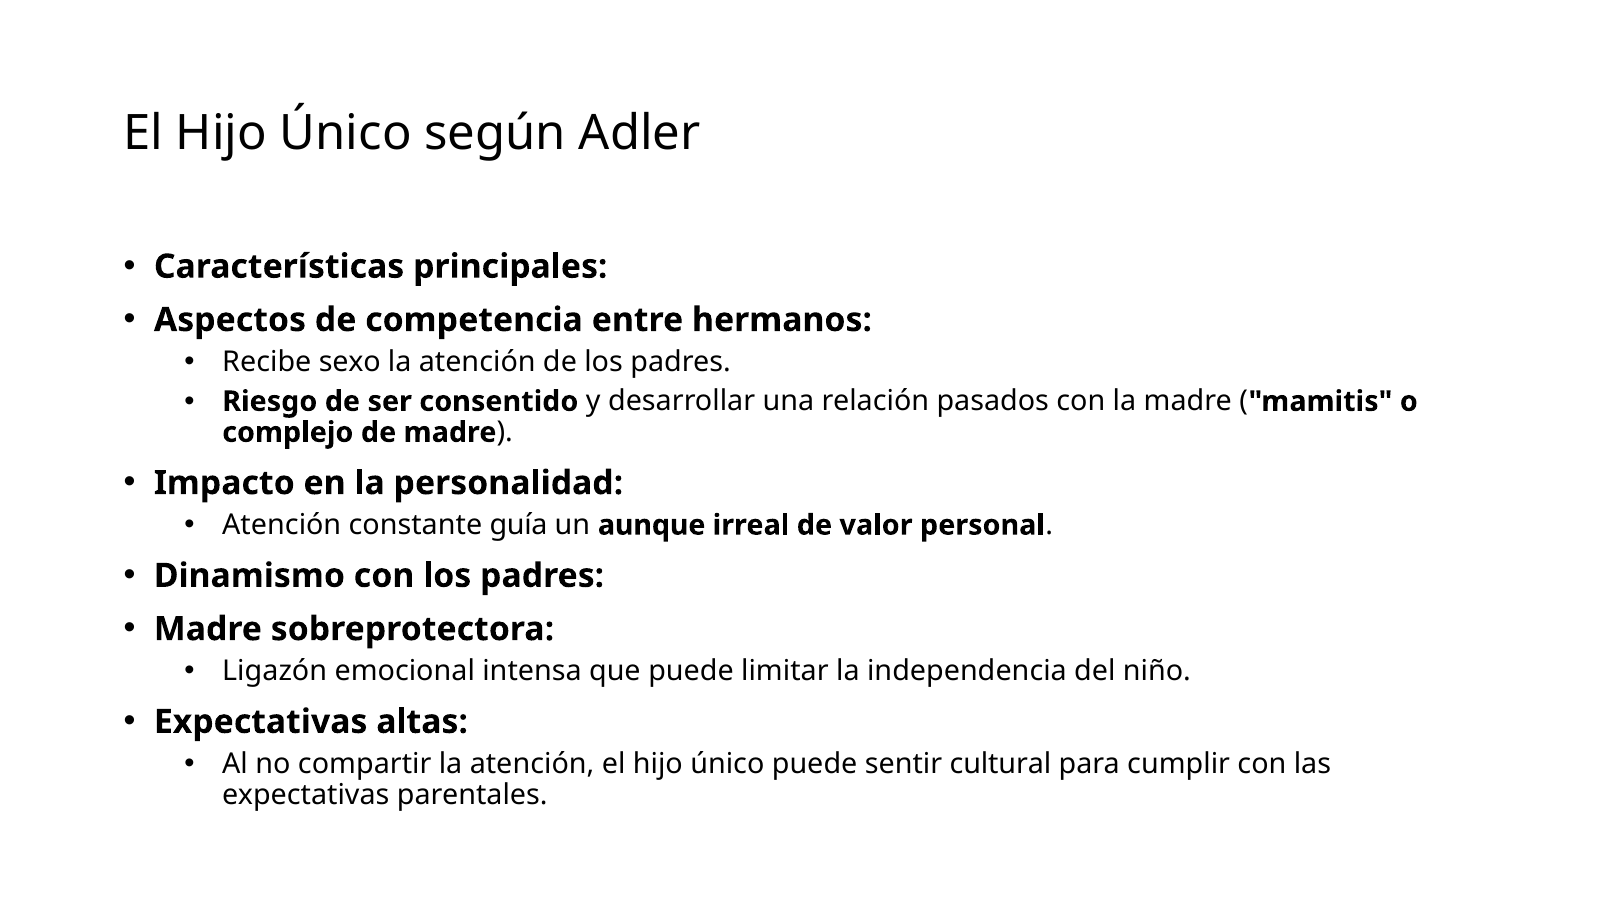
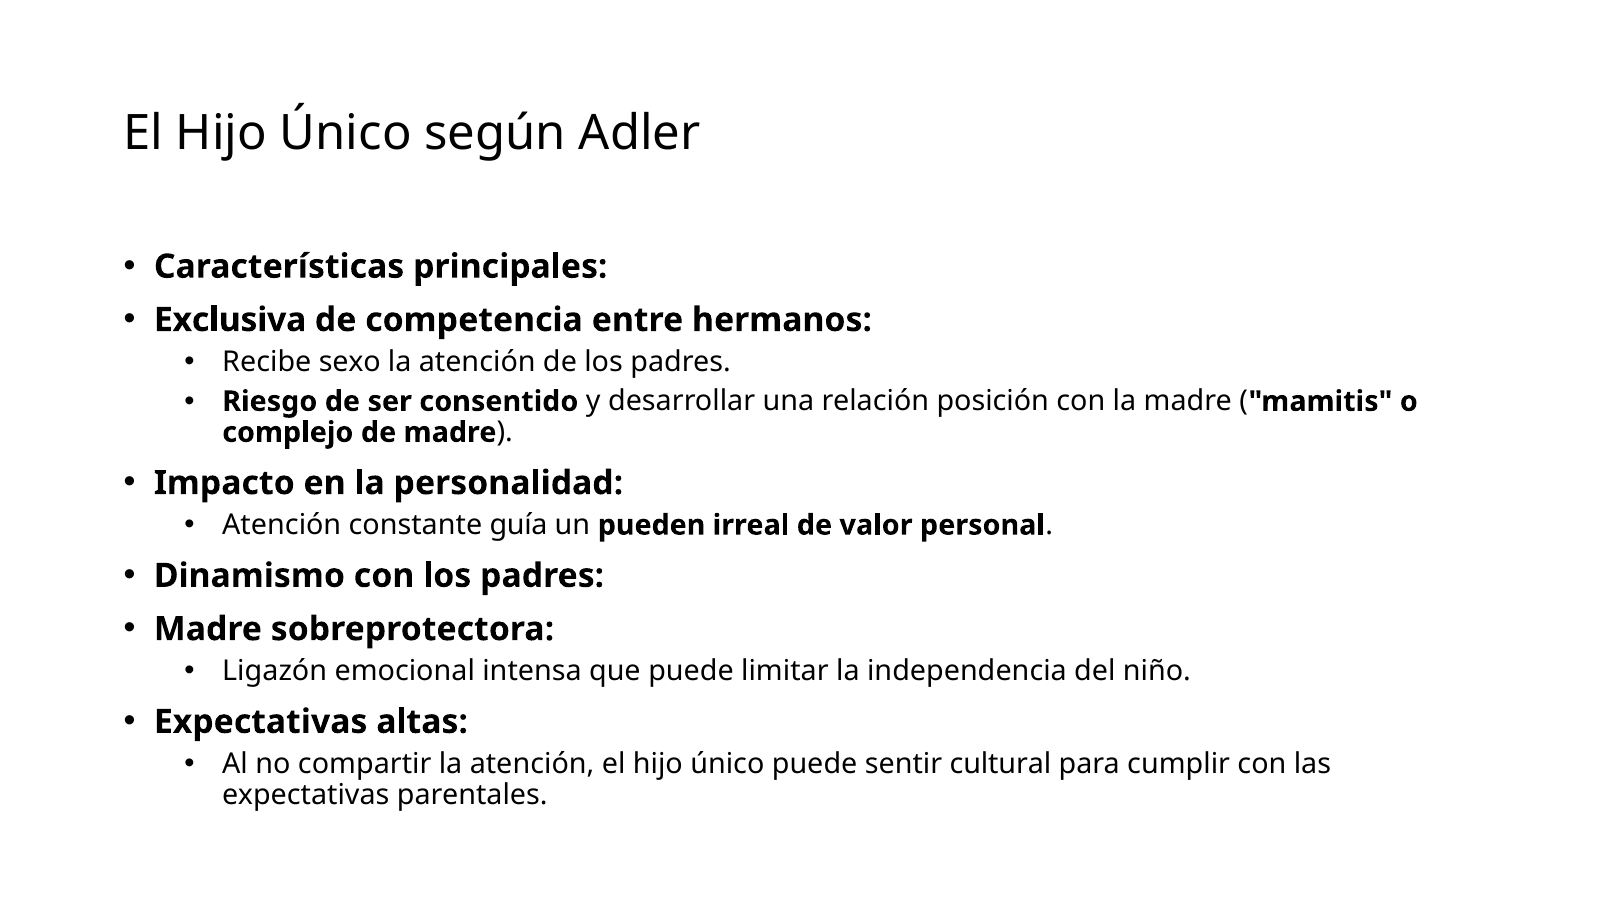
Aspectos: Aspectos -> Exclusiva
pasados: pasados -> posición
aunque: aunque -> pueden
